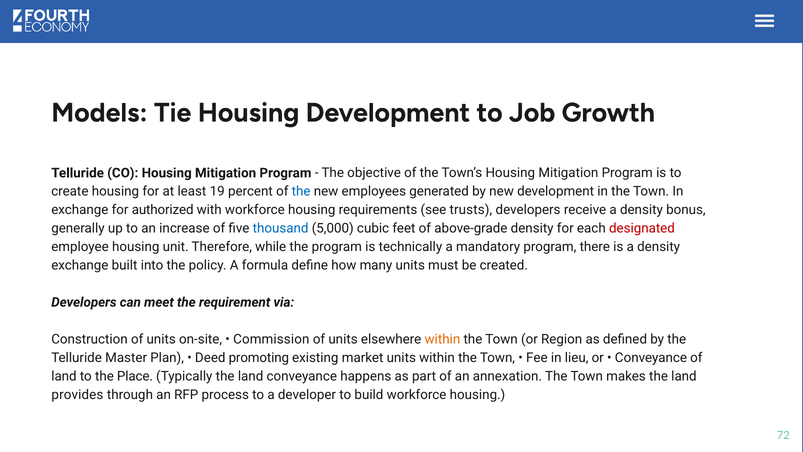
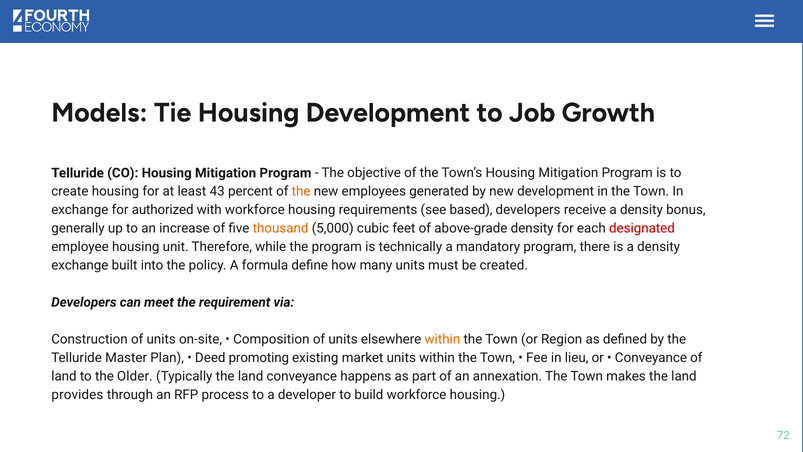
19: 19 -> 43
the at (301, 191) colour: blue -> orange
trusts: trusts -> based
thousand colour: blue -> orange
Commission: Commission -> Composition
Place: Place -> Older
